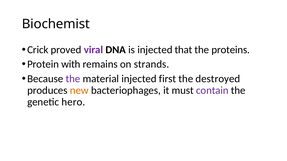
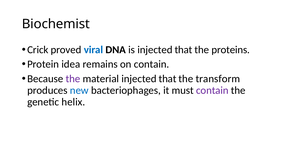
viral colour: purple -> blue
with: with -> idea
on strands: strands -> contain
material injected first: first -> that
destroyed: destroyed -> transform
new colour: orange -> blue
hero: hero -> helix
